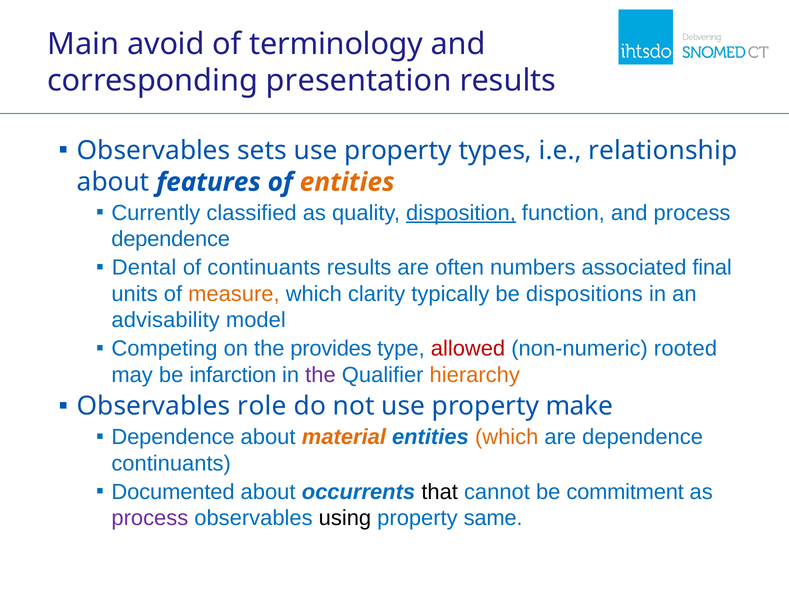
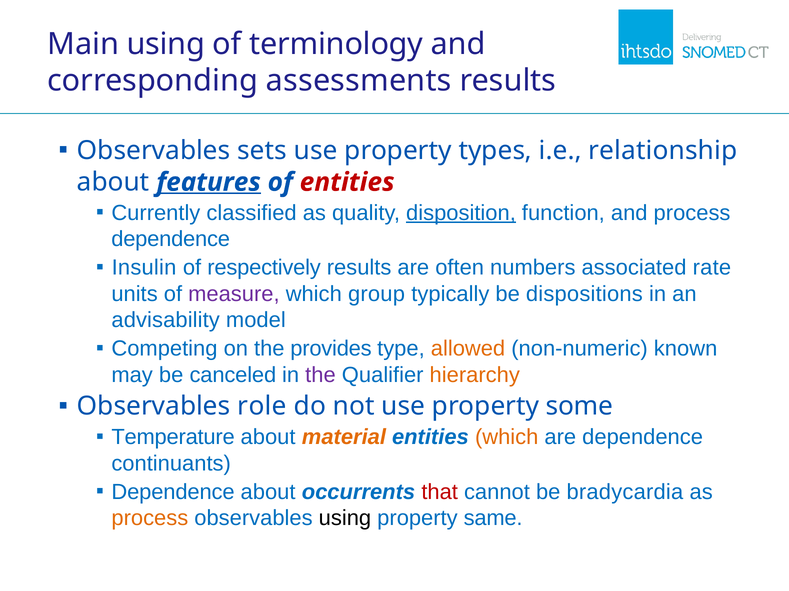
Main avoid: avoid -> using
presentation: presentation -> assessments
features underline: none -> present
entities at (347, 182) colour: orange -> red
Dental: Dental -> Insulin
of continuants: continuants -> respectively
final: final -> rate
measure colour: orange -> purple
clarity: clarity -> group
allowed colour: red -> orange
rooted: rooted -> known
infarction: infarction -> canceled
make: make -> some
Dependence at (173, 438): Dependence -> Temperature
Documented at (173, 492): Documented -> Dependence
that colour: black -> red
commitment: commitment -> bradycardia
process at (150, 519) colour: purple -> orange
